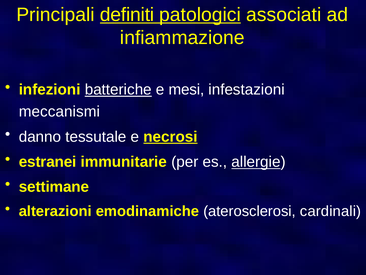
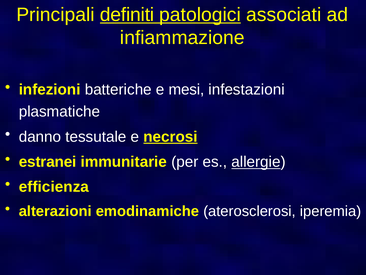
batteriche underline: present -> none
meccanismi: meccanismi -> plasmatiche
settimane: settimane -> efficienza
cardinali: cardinali -> iperemia
